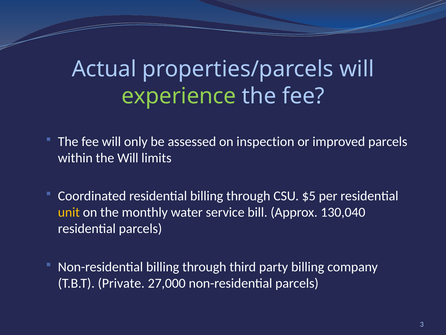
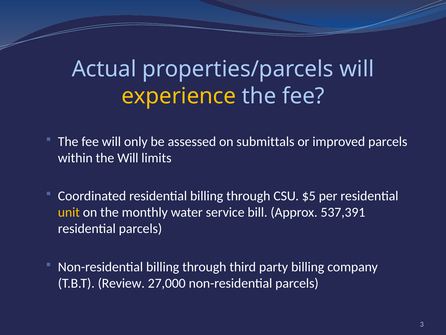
experience colour: light green -> yellow
inspection: inspection -> submittals
130,040: 130,040 -> 537,391
Private: Private -> Review
